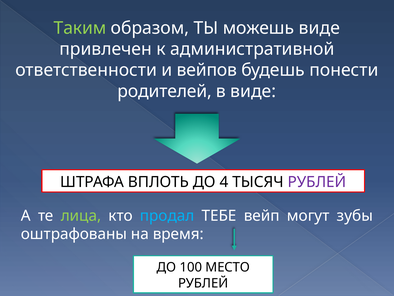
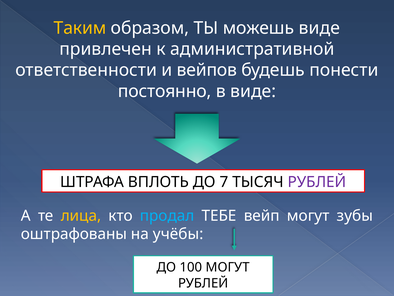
Таким colour: light green -> yellow
родителей: родителей -> постоянно
4: 4 -> 7
лица colour: light green -> yellow
время: время -> учёбы
100 МЕСТО: МЕСТО -> МОГУТ
